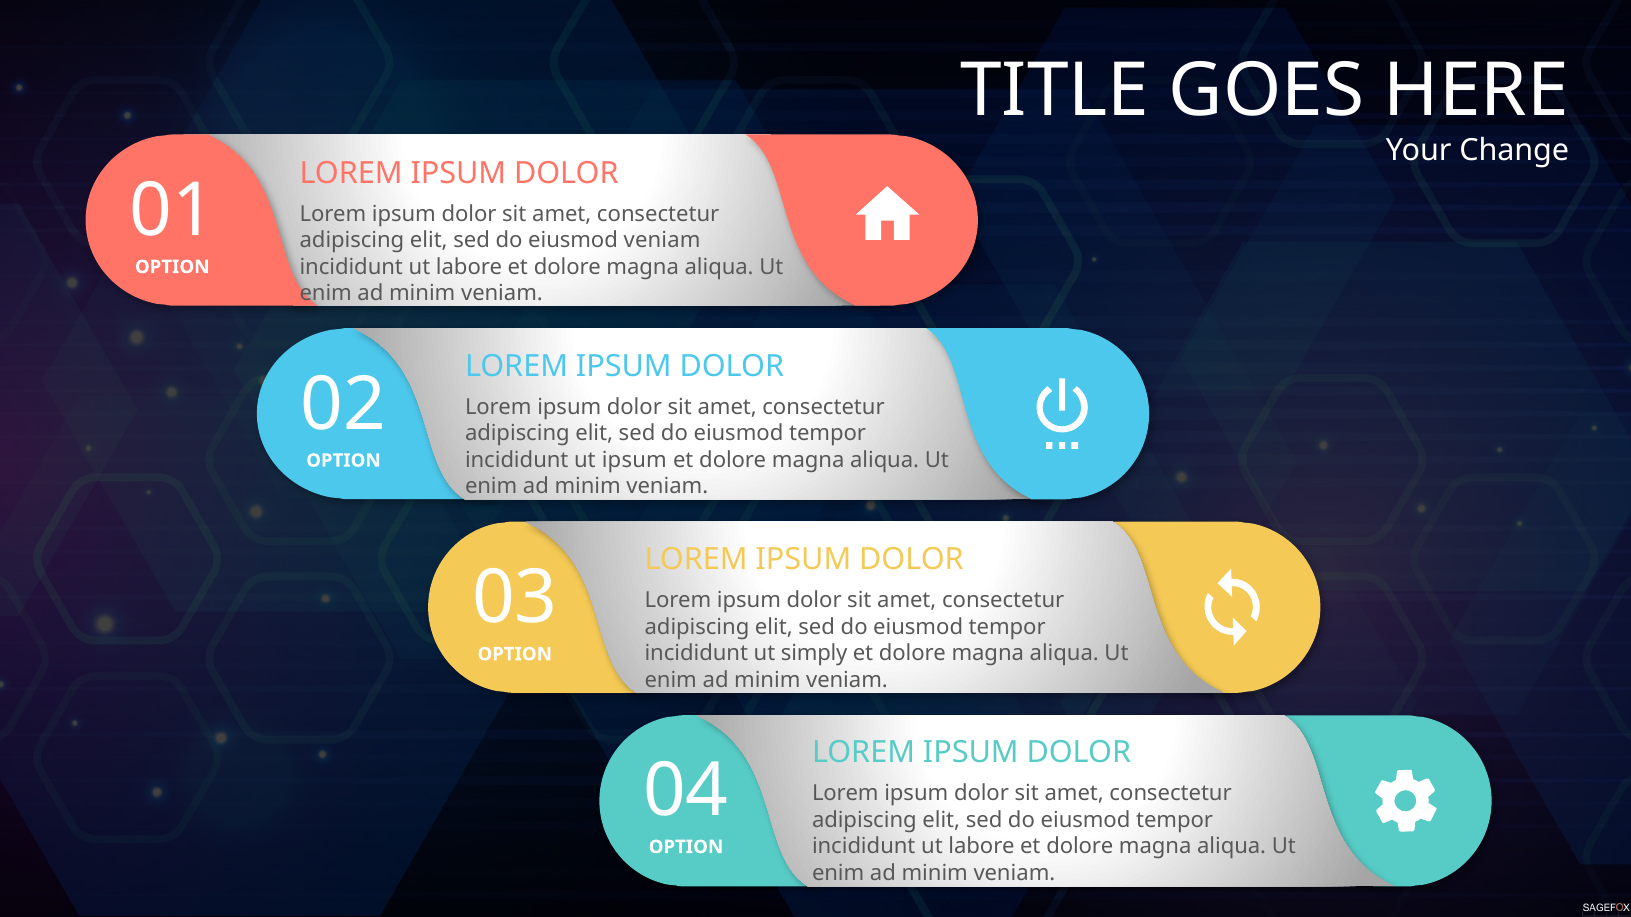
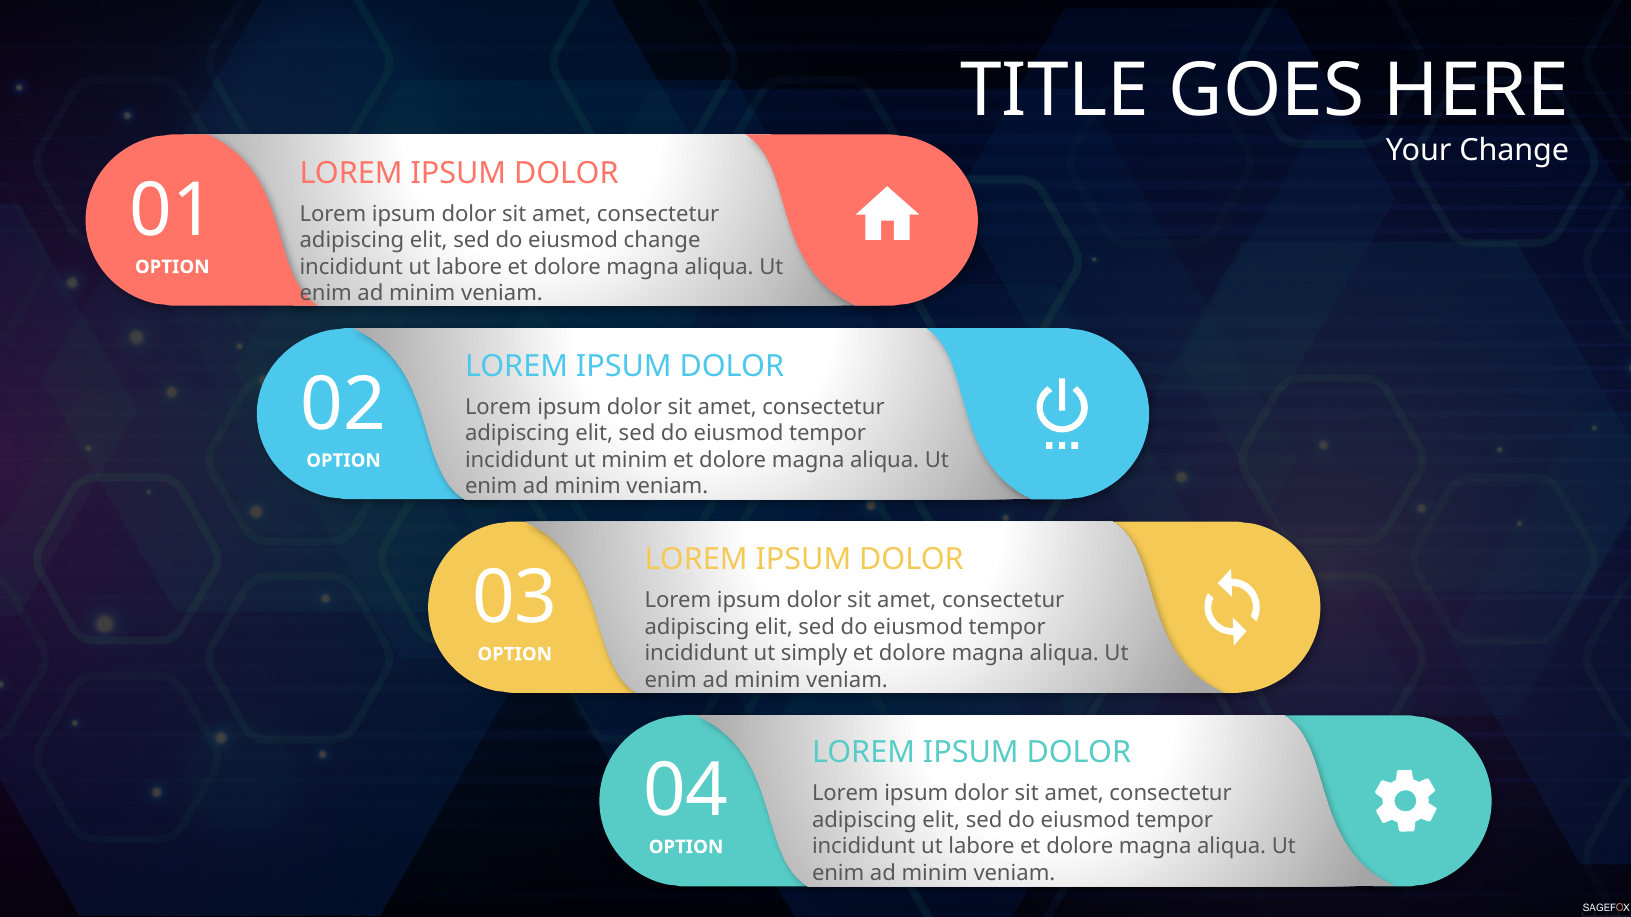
eiusmod veniam: veniam -> change
ut ipsum: ipsum -> minim
